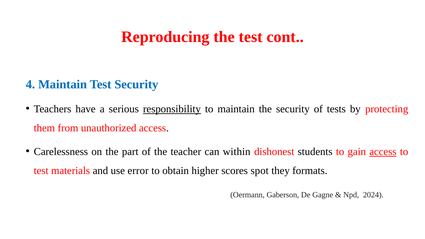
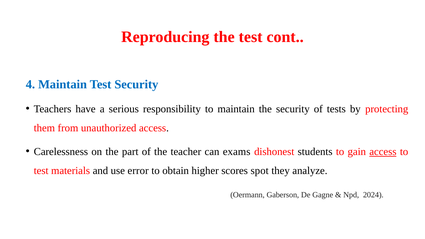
responsibility underline: present -> none
within: within -> exams
formats: formats -> analyze
